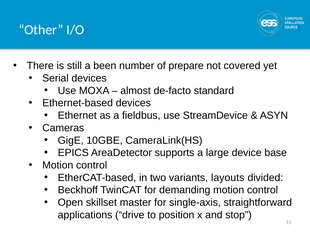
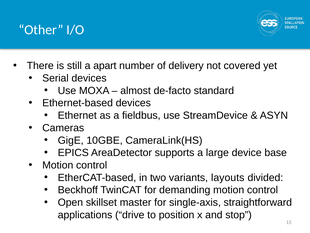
been: been -> apart
prepare: prepare -> delivery
